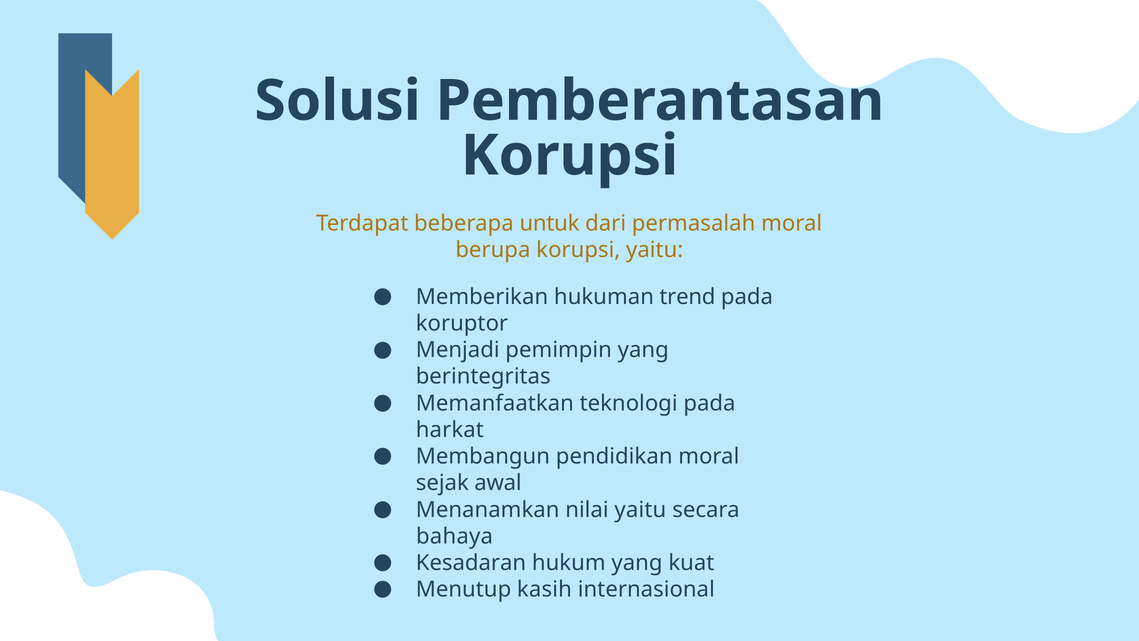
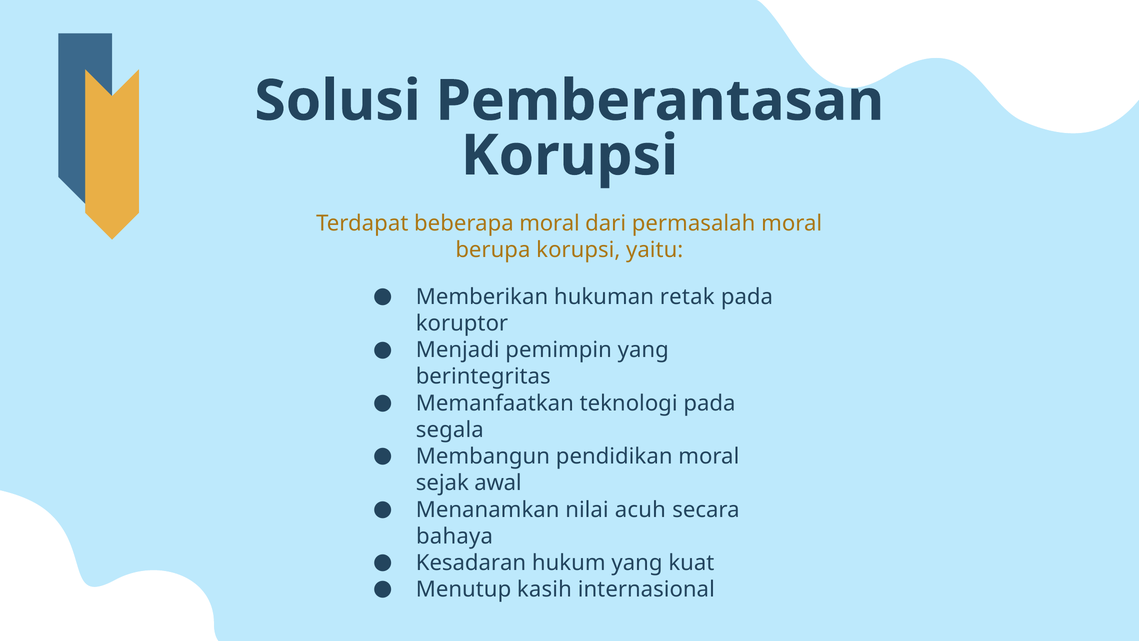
beberapa untuk: untuk -> moral
trend: trend -> retak
harkat: harkat -> segala
nilai yaitu: yaitu -> acuh
